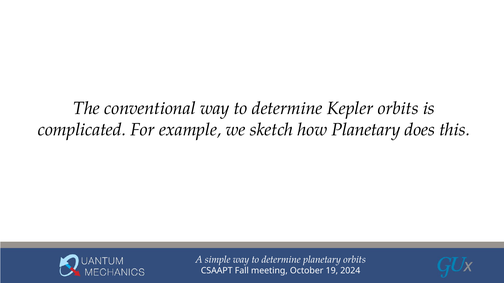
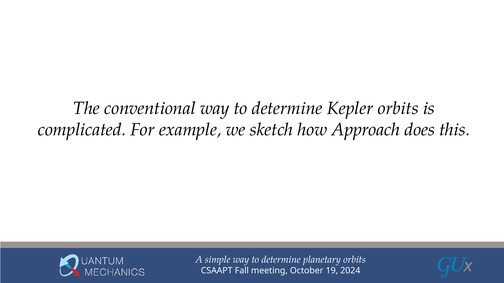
how Planetary: Planetary -> Approach
